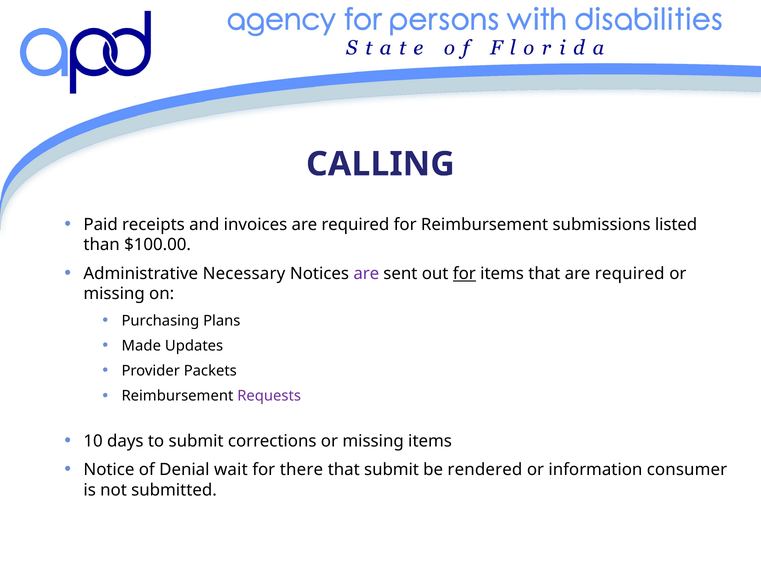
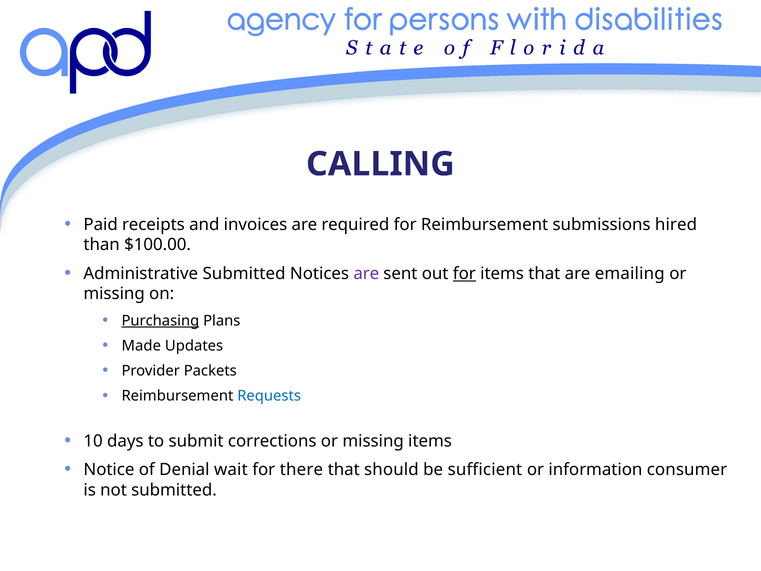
listed: listed -> hired
Administrative Necessary: Necessary -> Submitted
that are required: required -> emailing
Purchasing underline: none -> present
Requests colour: purple -> blue
that submit: submit -> should
rendered: rendered -> sufficient
